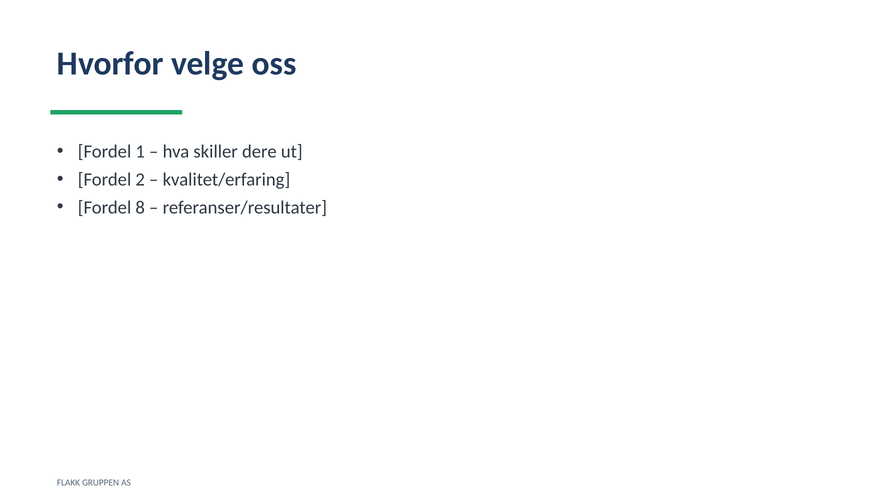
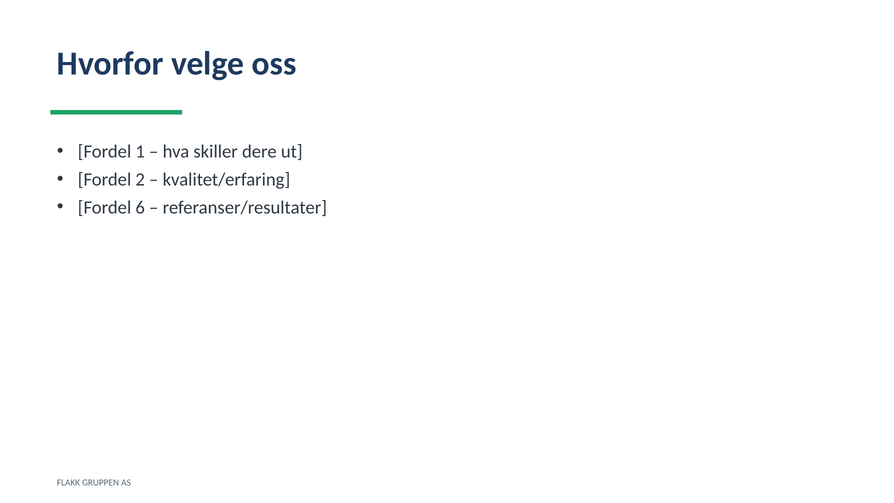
8: 8 -> 6
